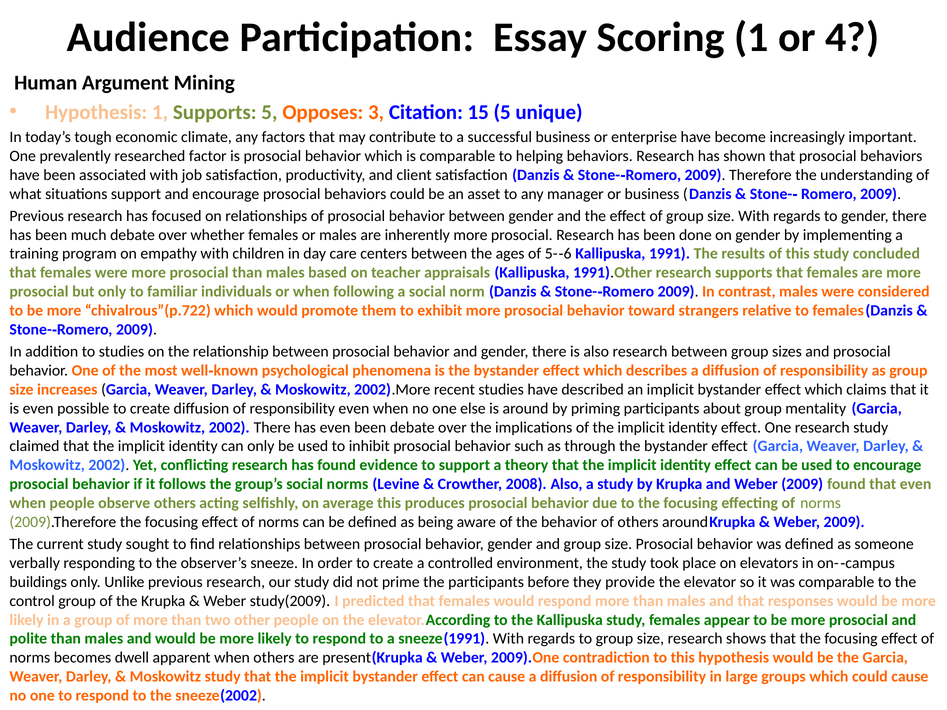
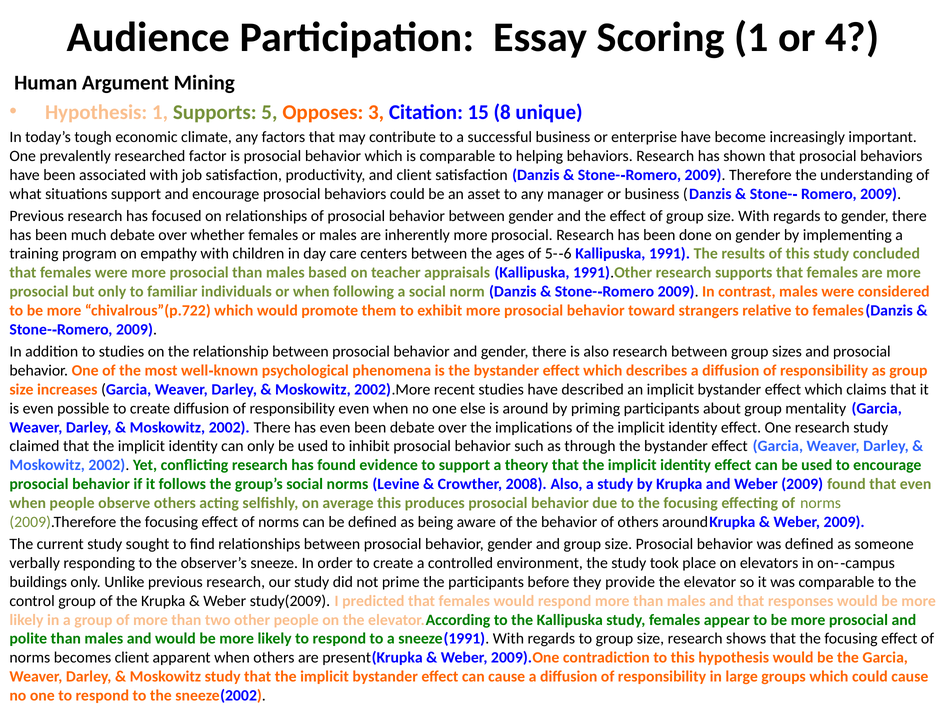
15 5: 5 -> 8
becomes dwell: dwell -> client
